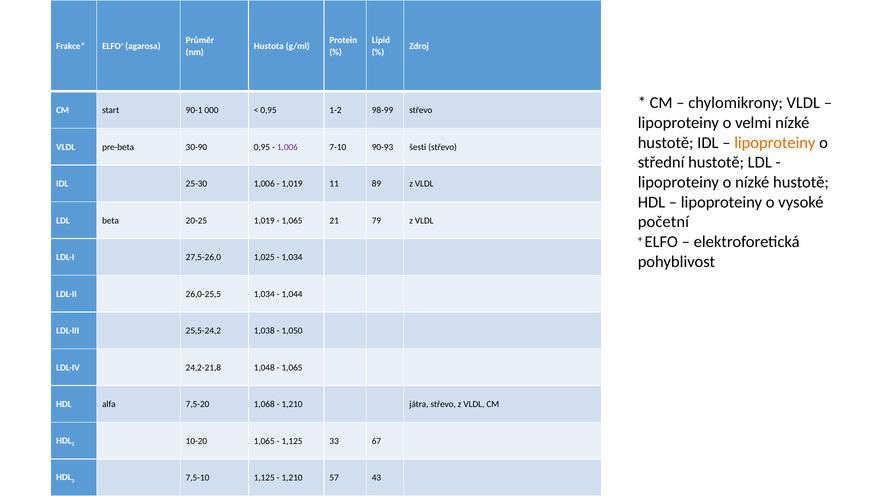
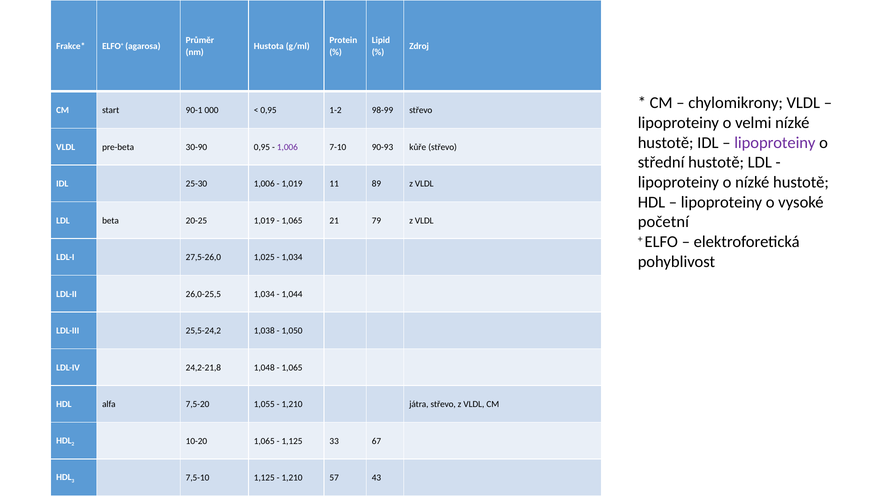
lipoproteiny at (775, 143) colour: orange -> purple
šesti: šesti -> kůře
1,068: 1,068 -> 1,055
